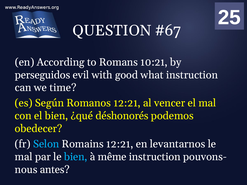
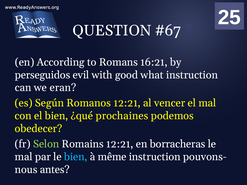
10:21: 10:21 -> 16:21
time: time -> eran
déshonorés: déshonorés -> prochaines
Selon colour: light blue -> light green
levantarnos: levantarnos -> borracheras
